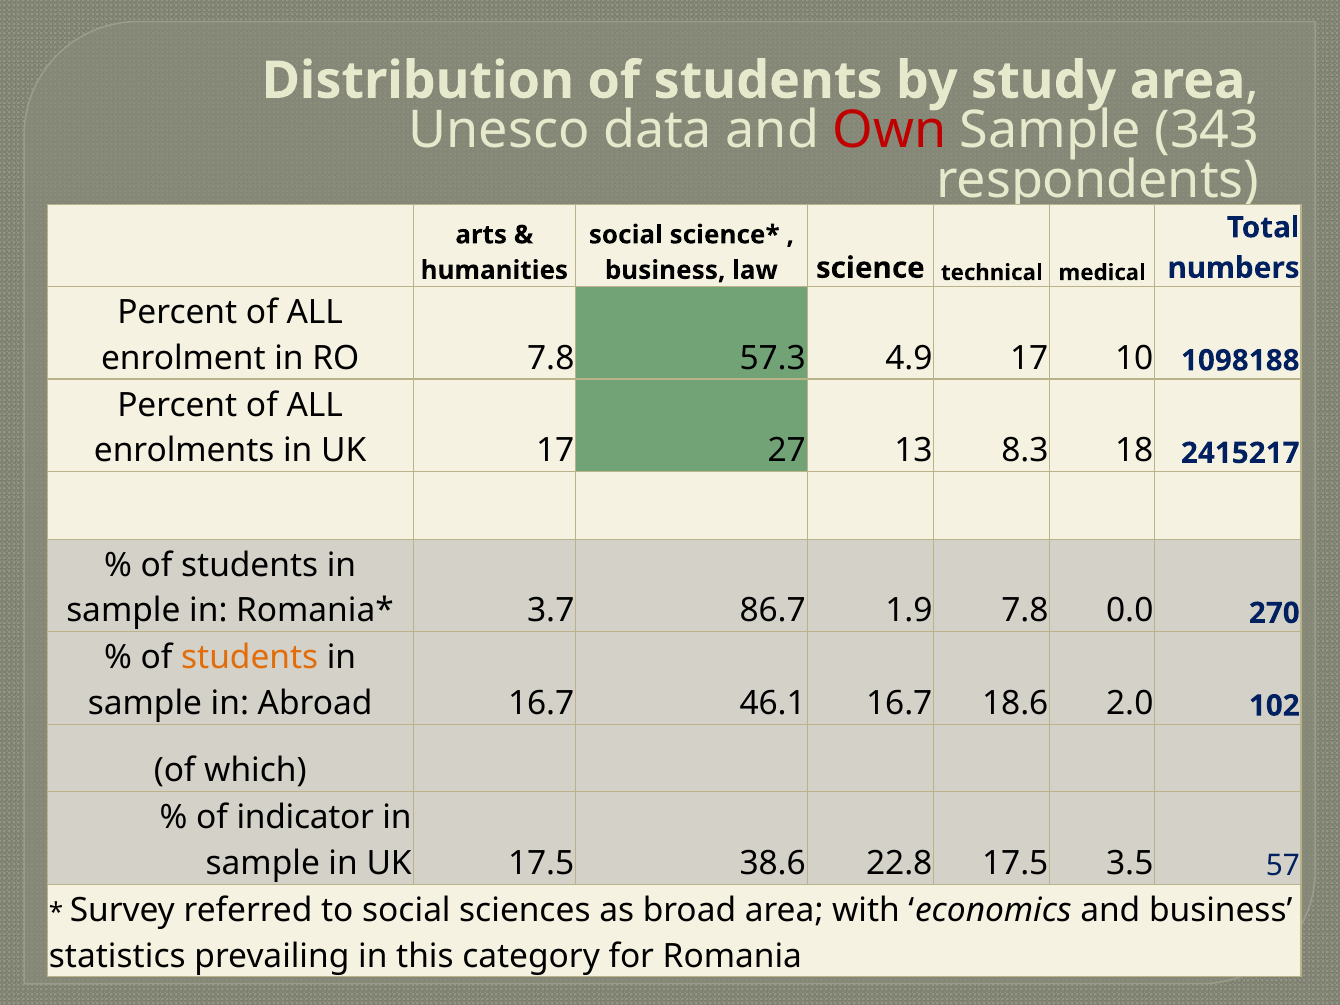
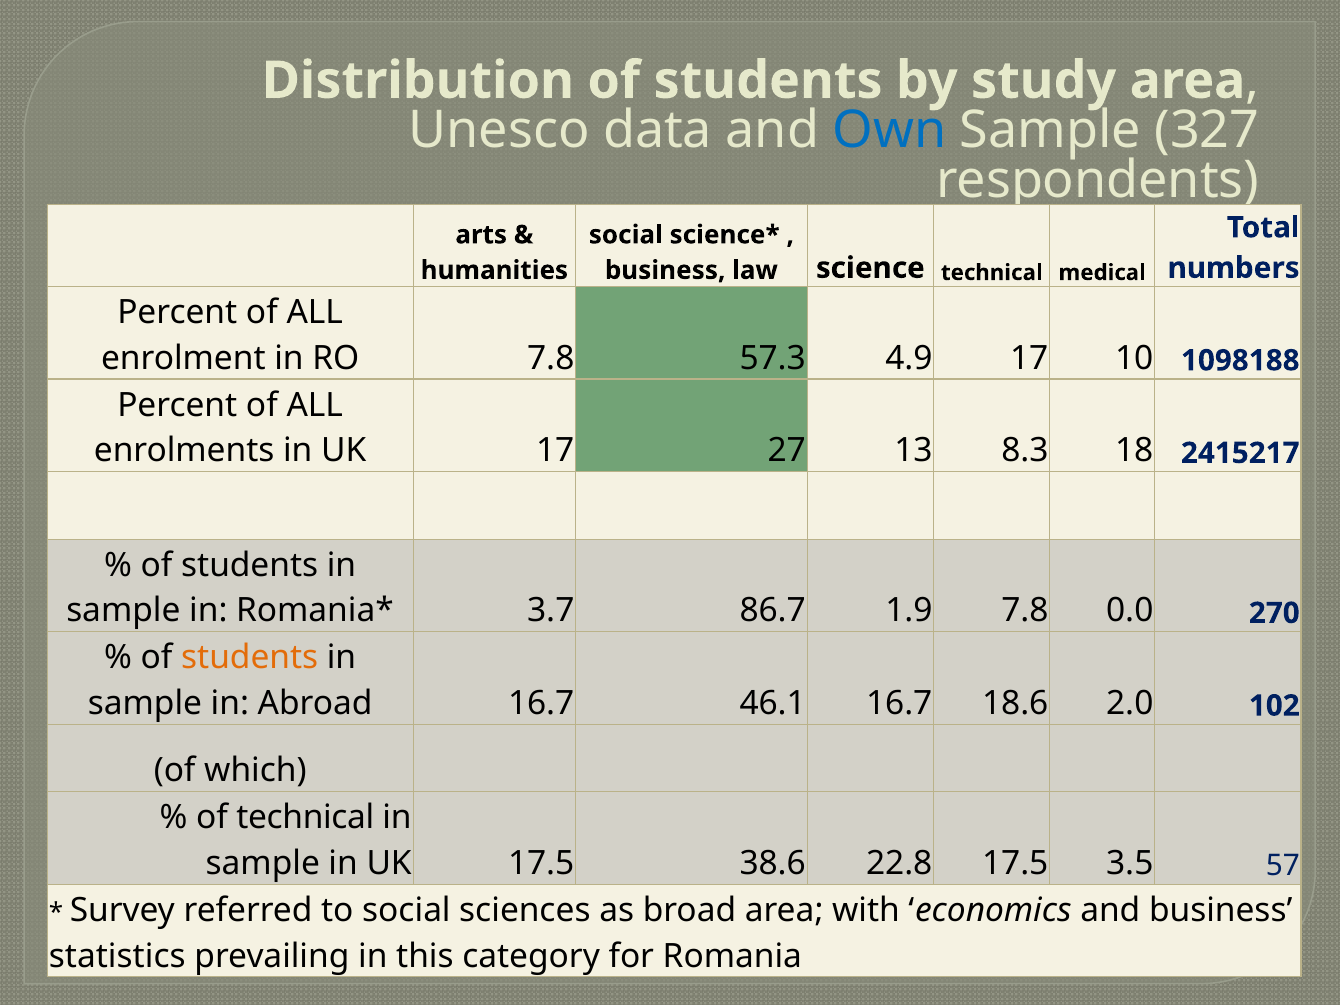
Own colour: red -> blue
343: 343 -> 327
of indicator: indicator -> technical
